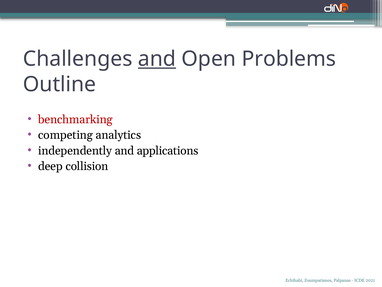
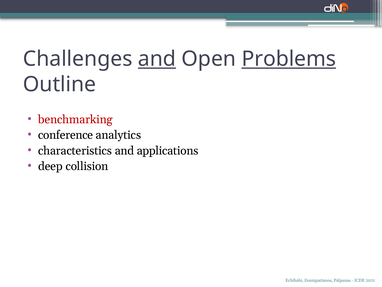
Problems underline: none -> present
competing: competing -> conference
independently: independently -> characteristics
